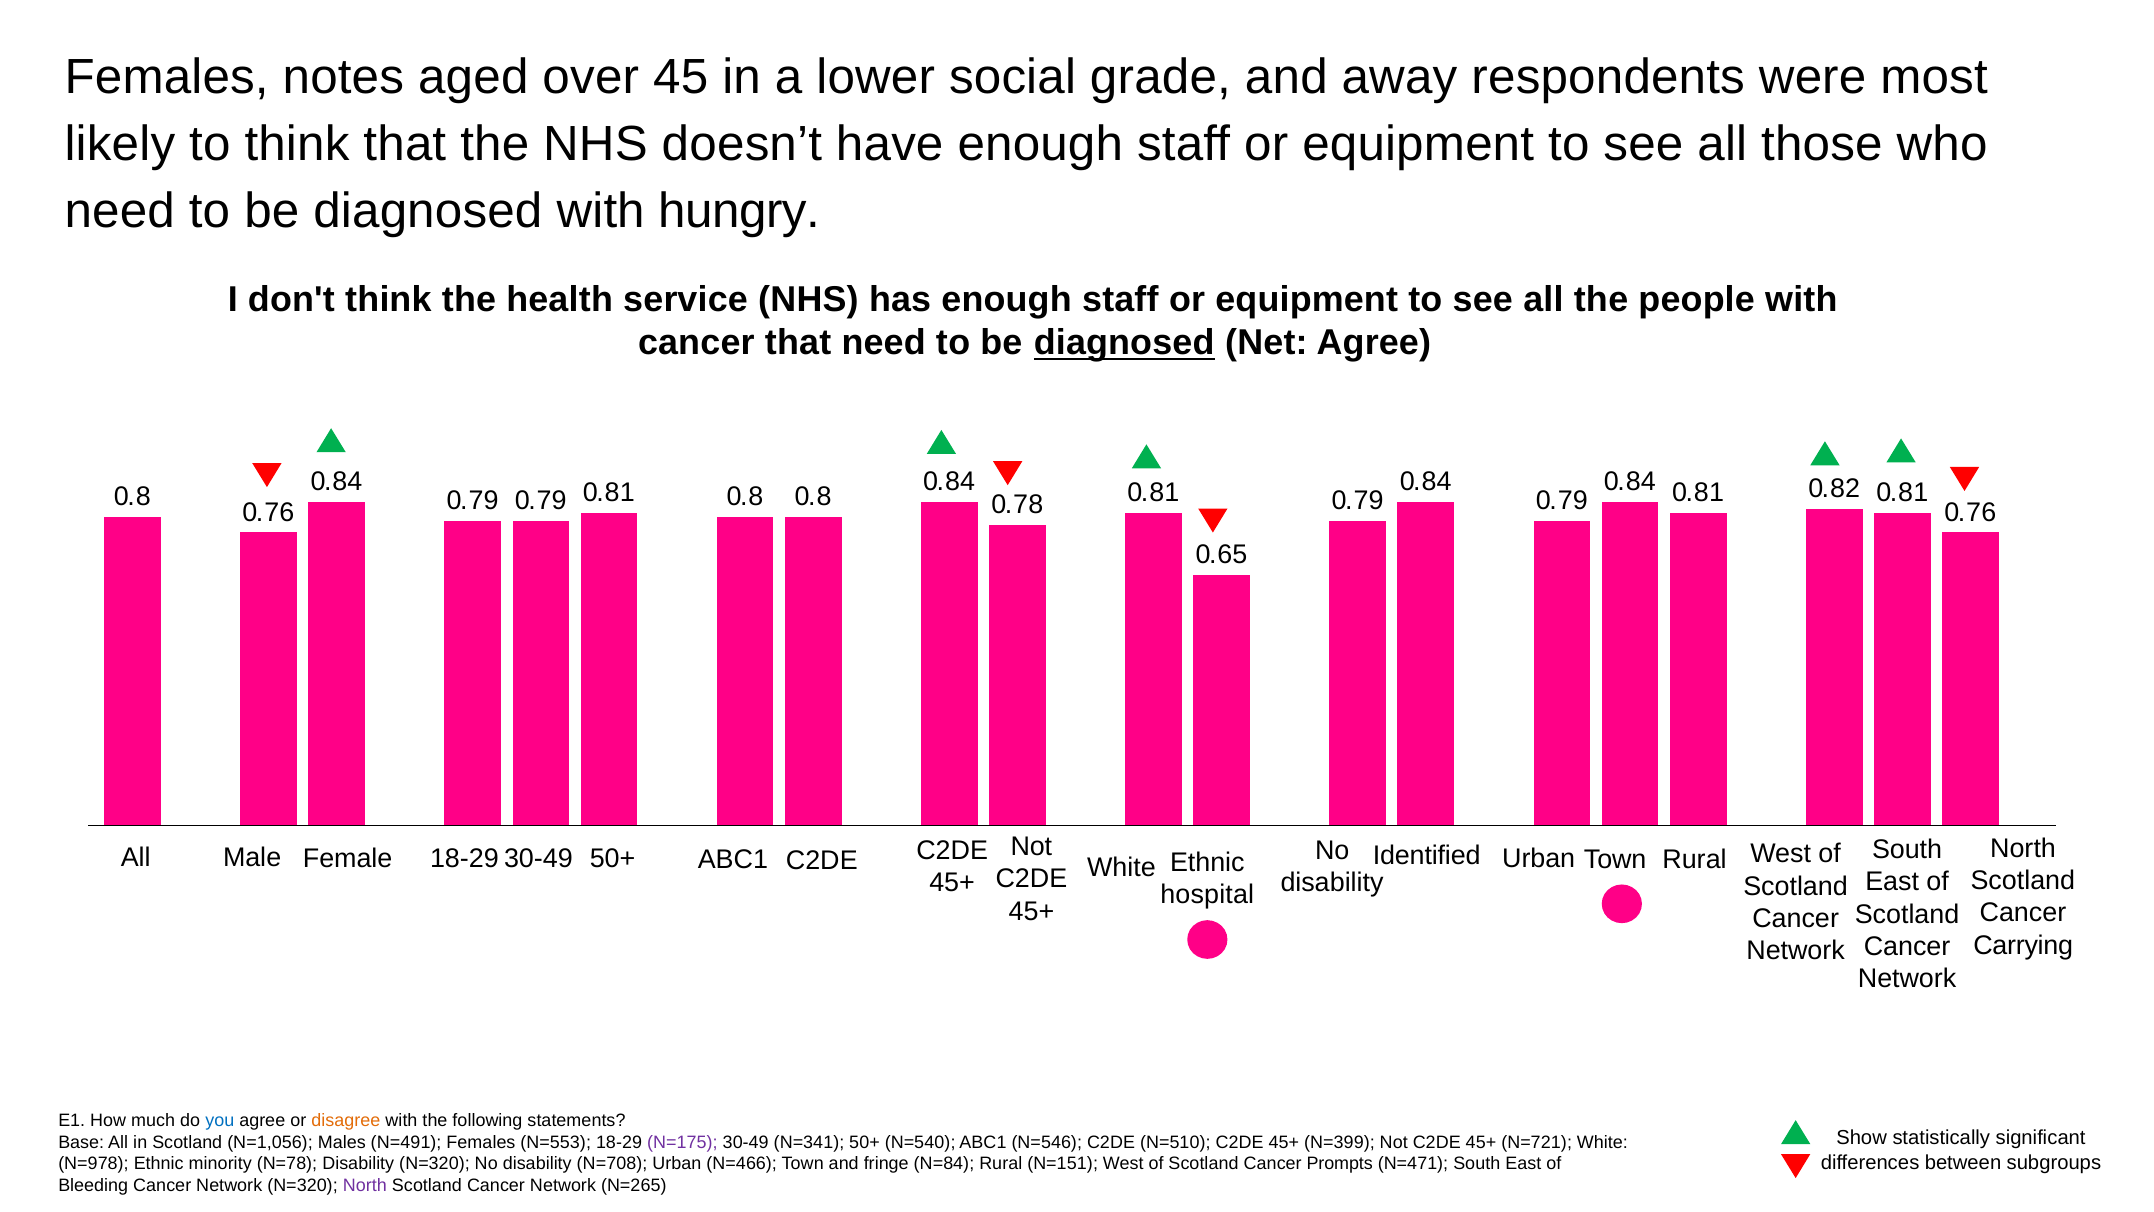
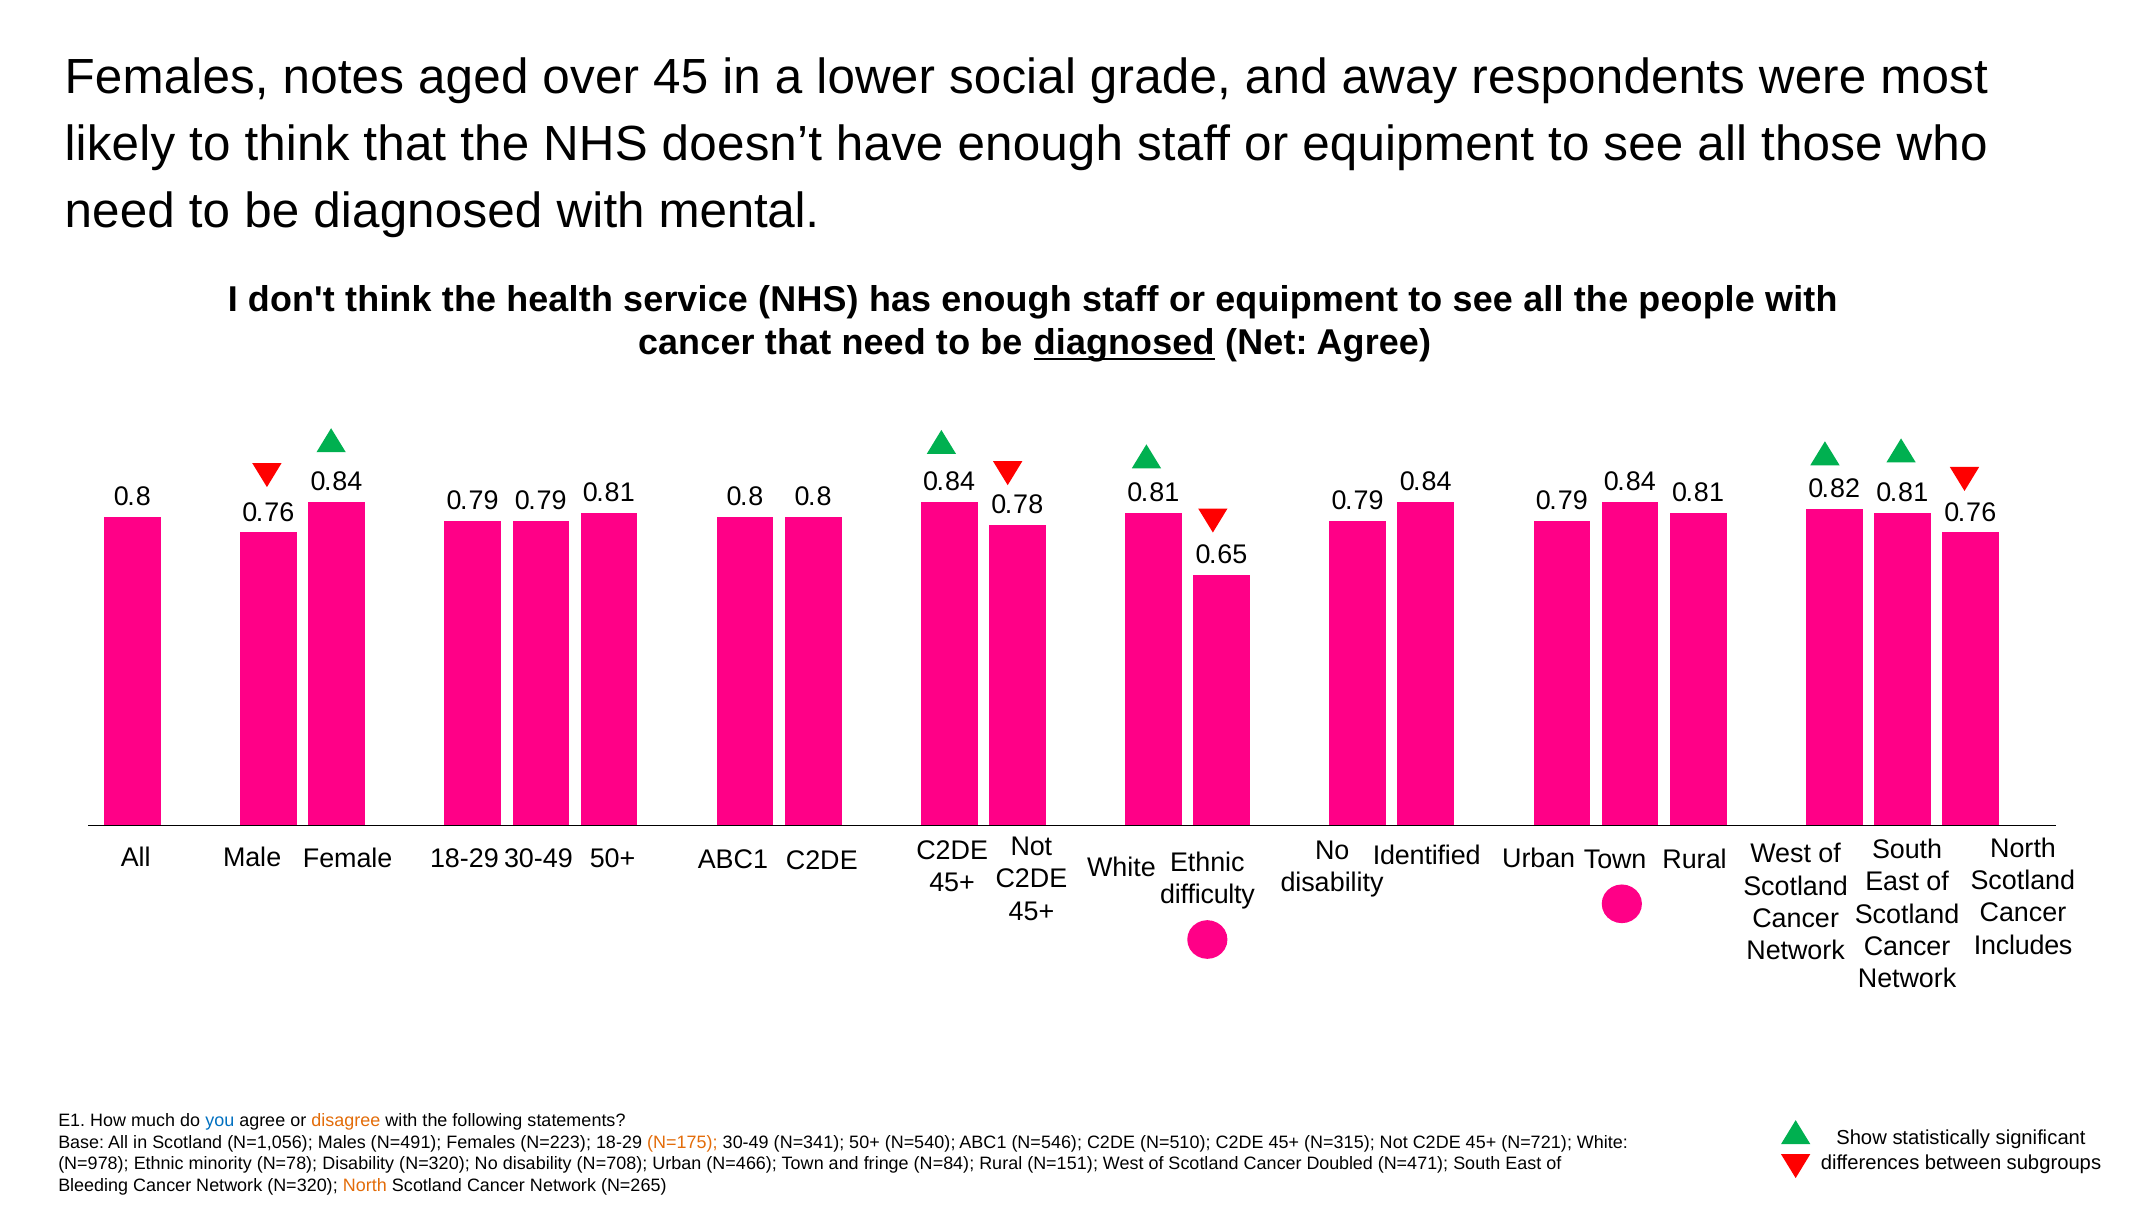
hungry: hungry -> mental
hospital: hospital -> difficulty
Carrying: Carrying -> Includes
N=553: N=553 -> N=223
N=175 colour: purple -> orange
N=399: N=399 -> N=315
Prompts: Prompts -> Doubled
North at (365, 1185) colour: purple -> orange
